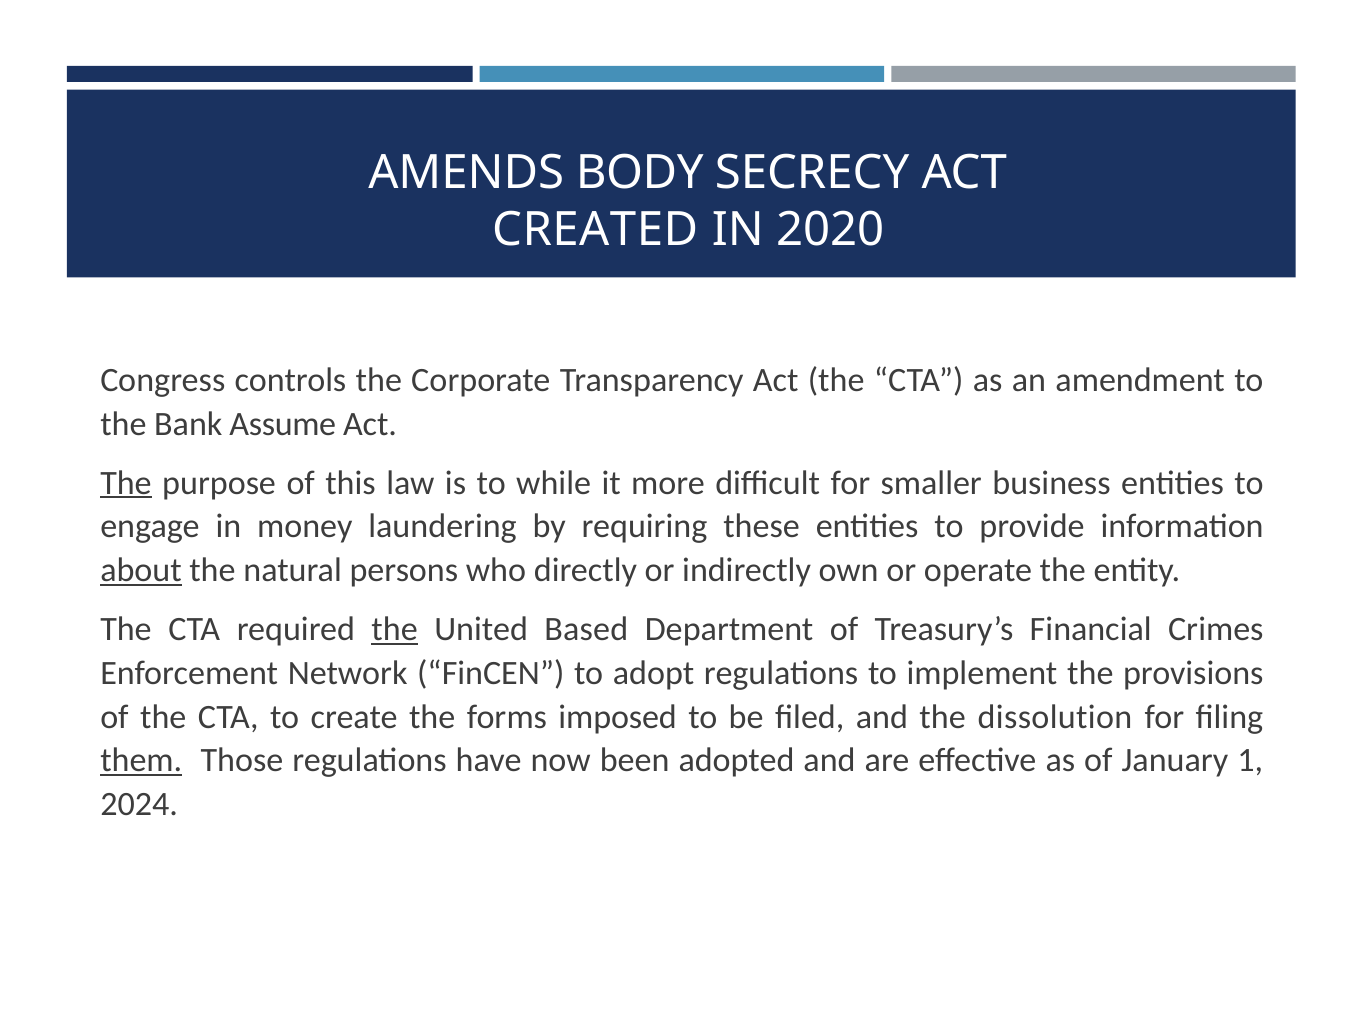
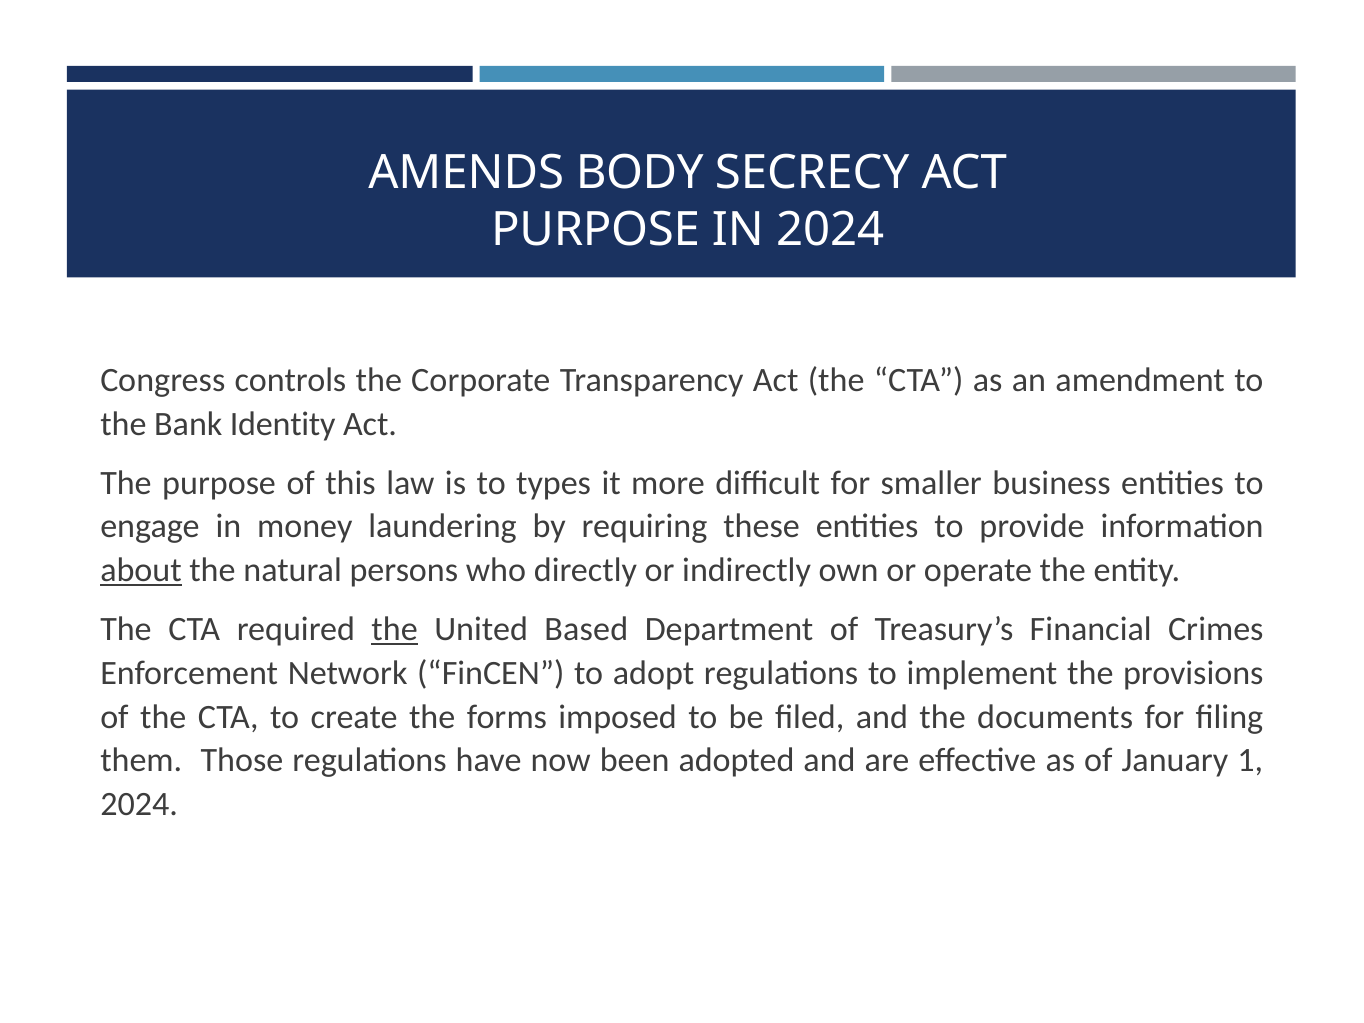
CREATED at (595, 229): CREATED -> PURPOSE
IN 2020: 2020 -> 2024
Assume: Assume -> Identity
The at (126, 483) underline: present -> none
while: while -> types
dissolution: dissolution -> documents
them underline: present -> none
